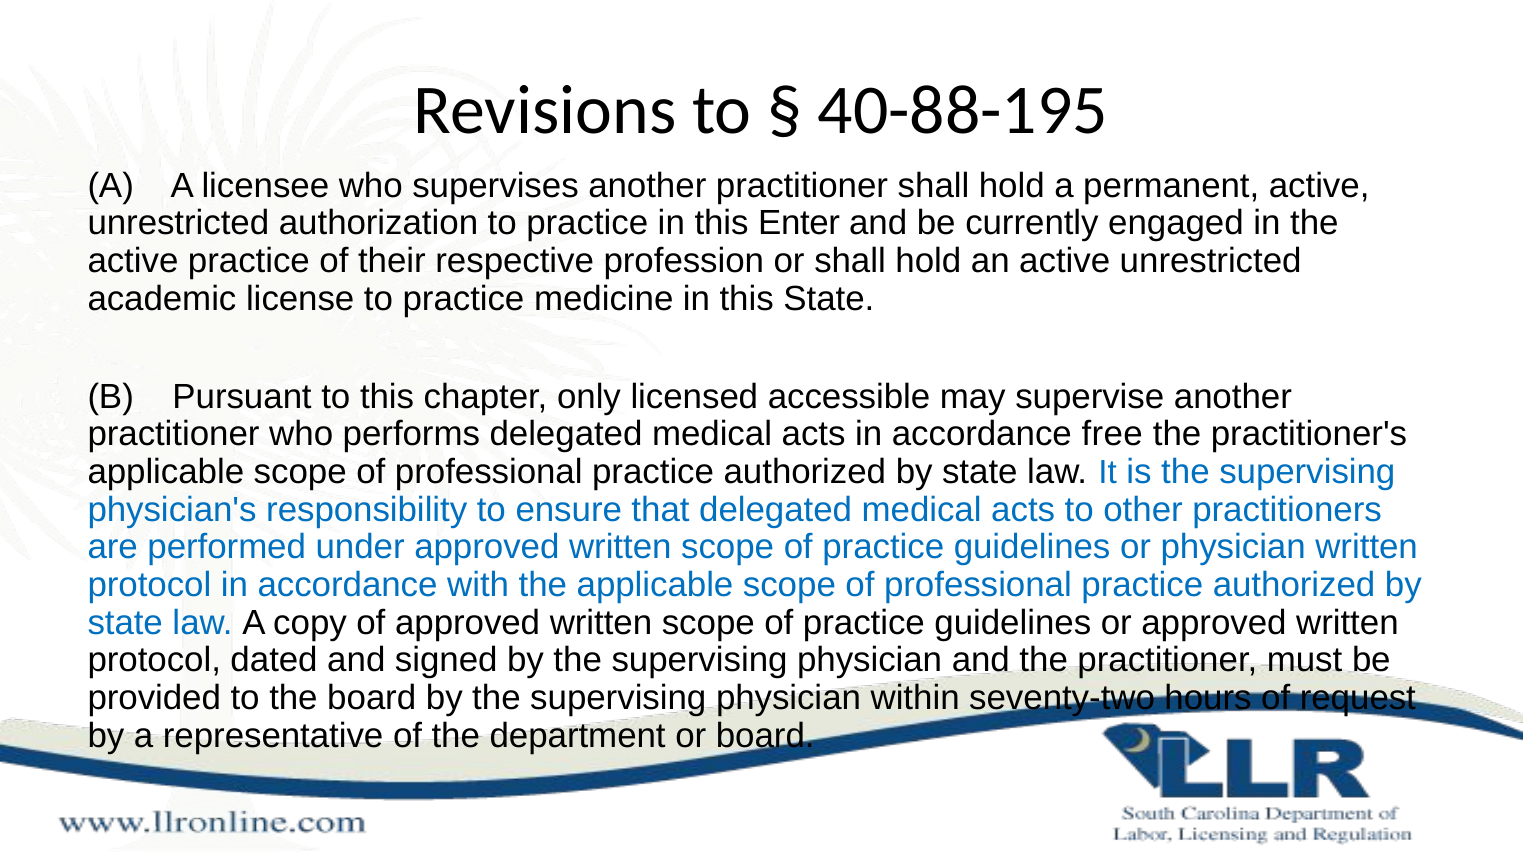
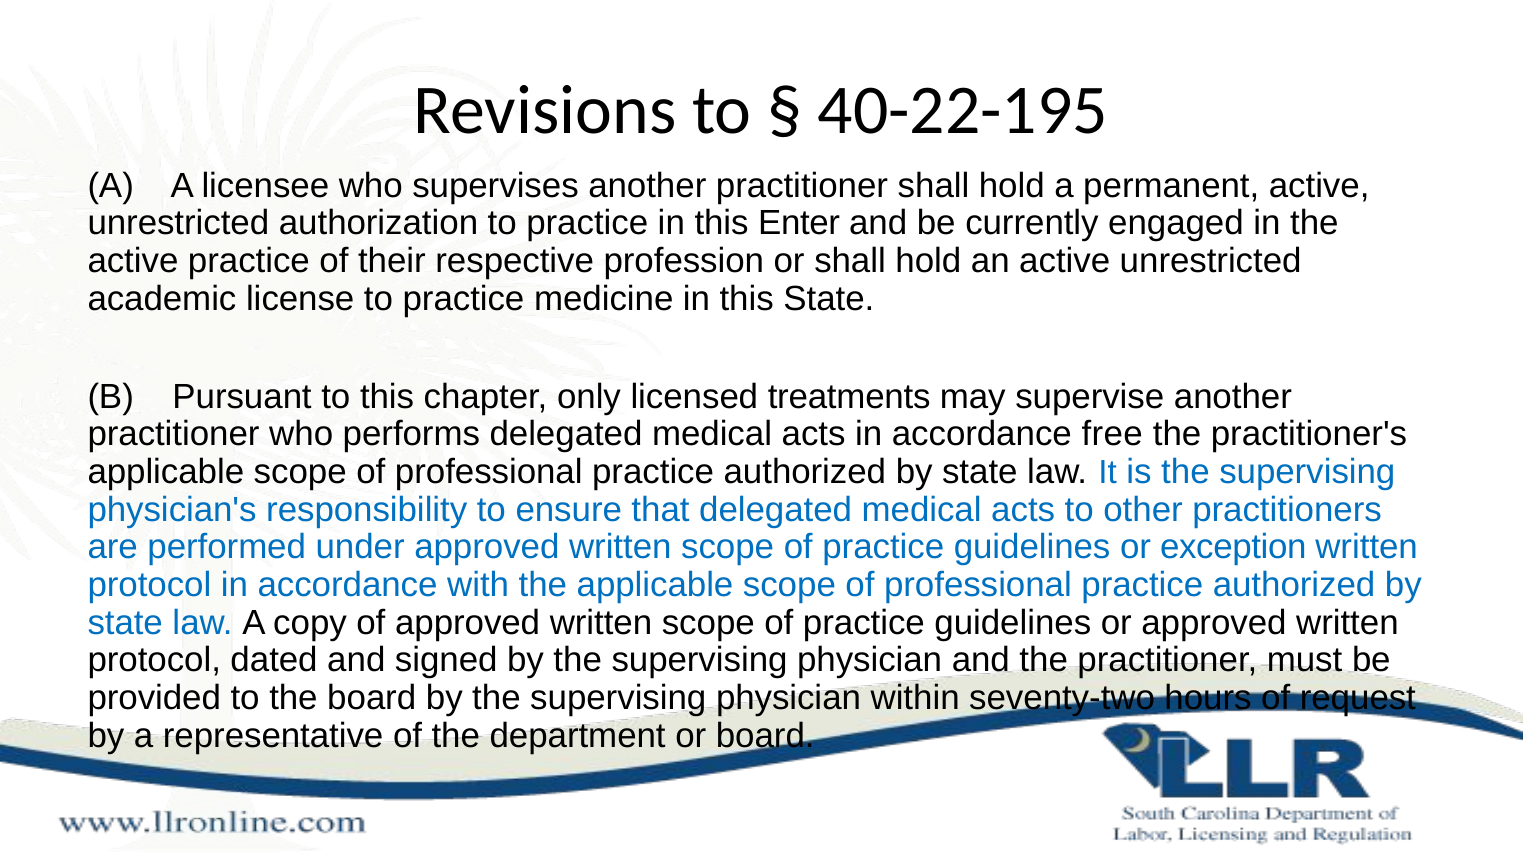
40-88-195: 40-88-195 -> 40-22-195
accessible: accessible -> treatments
or physician: physician -> exception
